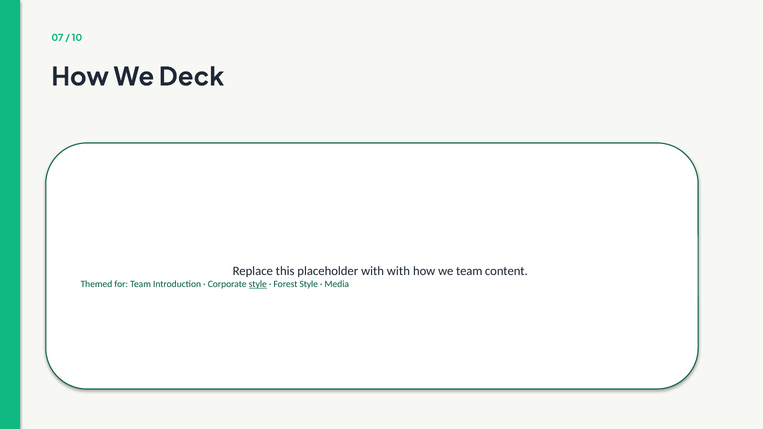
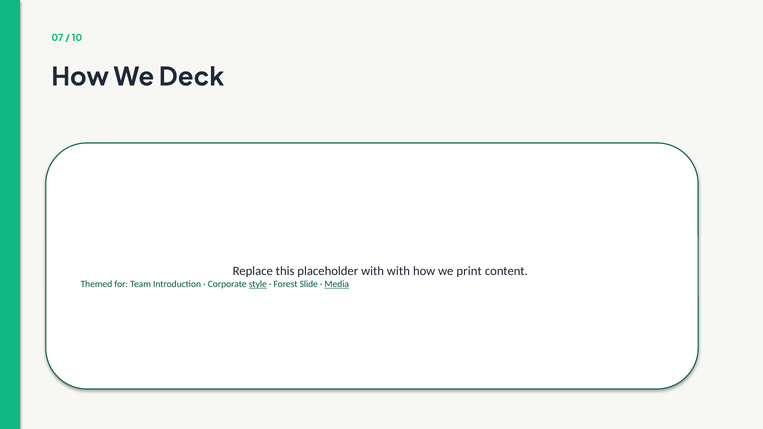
we team: team -> print
Forest Style: Style -> Slide
Media underline: none -> present
